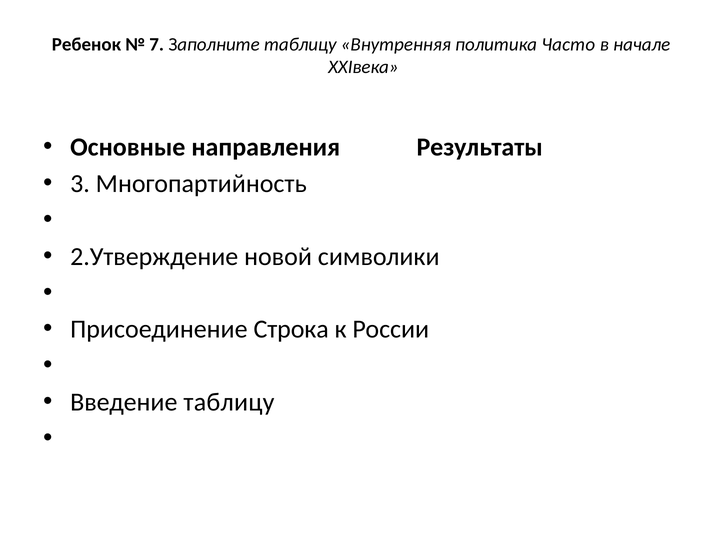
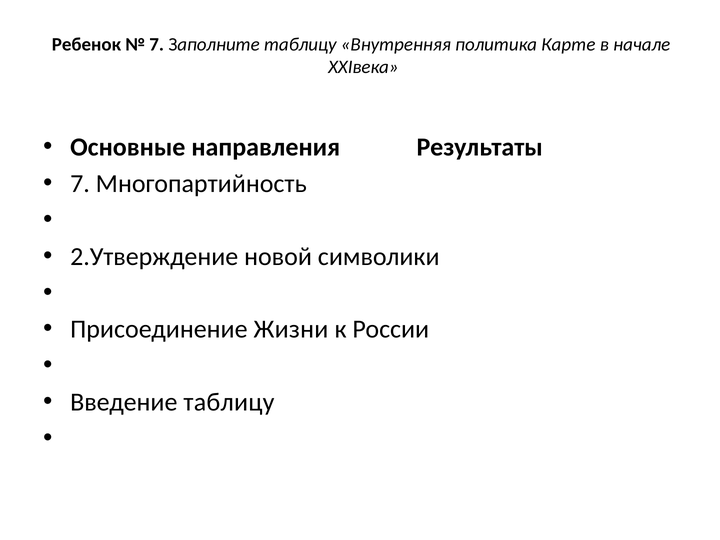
Часто: Часто -> Карте
3 at (80, 184): 3 -> 7
Строка: Строка -> Жизни
